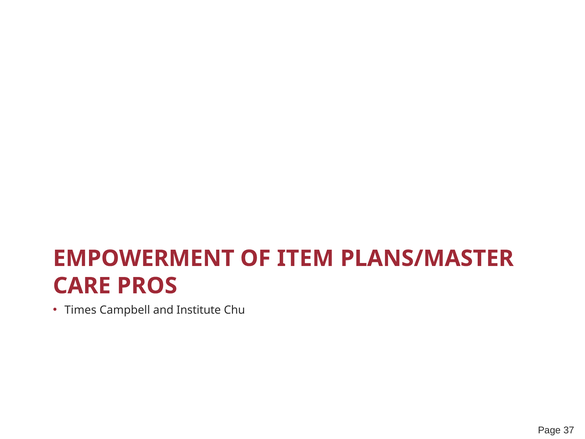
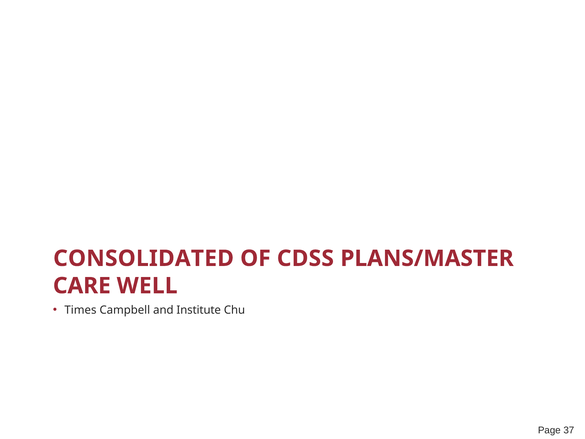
EMPOWERMENT: EMPOWERMENT -> CONSOLIDATED
ITEM: ITEM -> CDSS
PROS: PROS -> WELL
